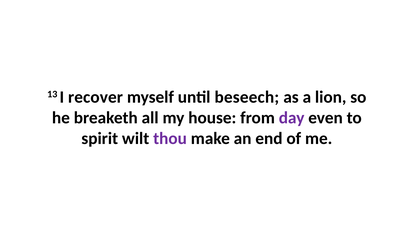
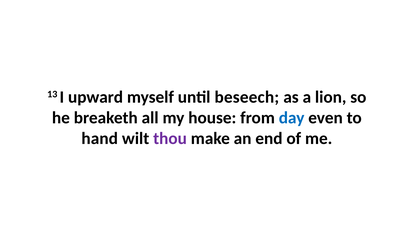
recover: recover -> upward
day colour: purple -> blue
spirit: spirit -> hand
